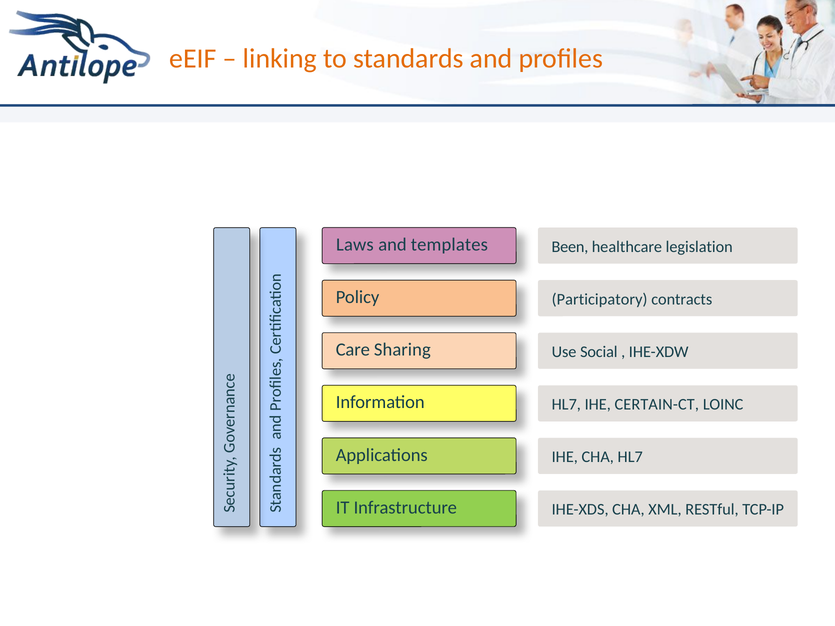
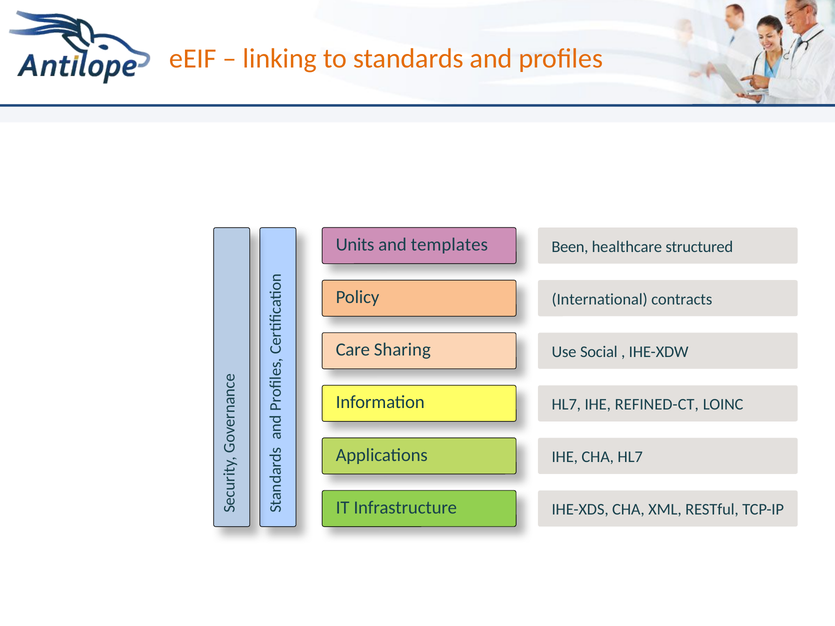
Laws: Laws -> Units
legislation: legislation -> structured
Participatory: Participatory -> International
CERTAIN-CT: CERTAIN-CT -> REFINED-CT
